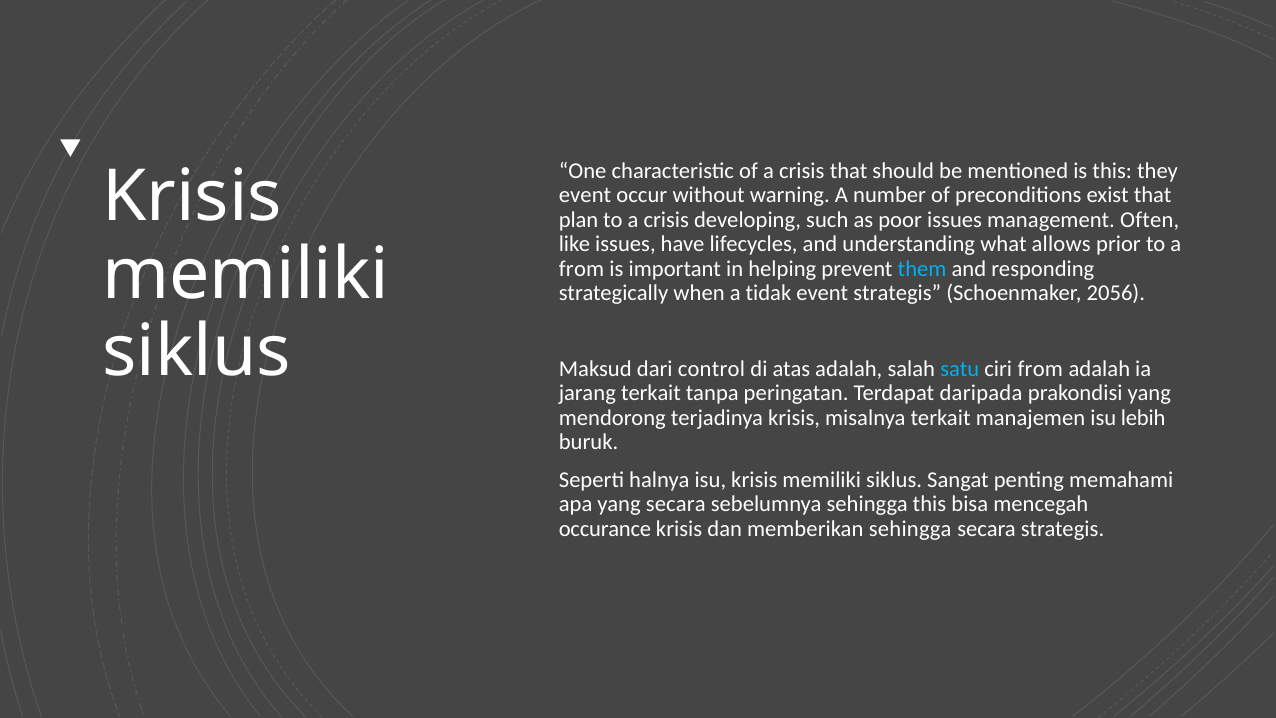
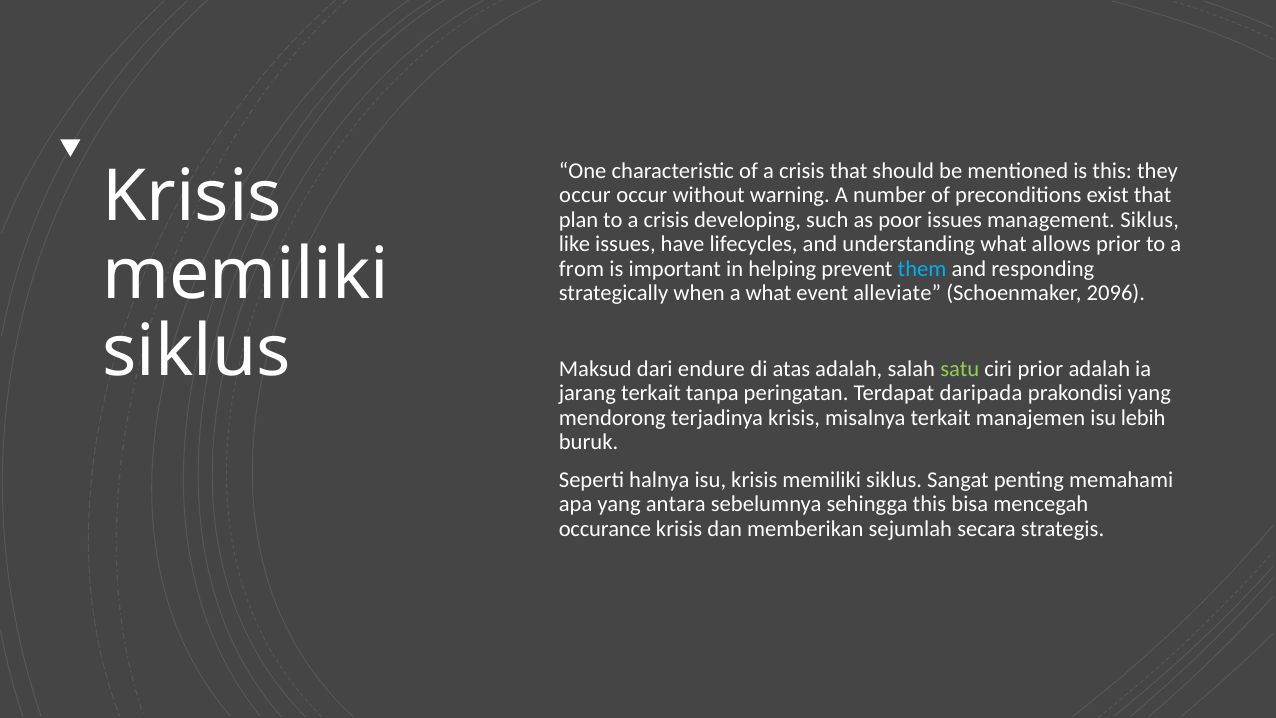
event at (585, 195): event -> occur
management Often: Often -> Siklus
a tidak: tidak -> what
event strategis: strategis -> alleviate
2056: 2056 -> 2096
control: control -> endure
satu colour: light blue -> light green
ciri from: from -> prior
yang secara: secara -> antara
memberikan sehingga: sehingga -> sejumlah
